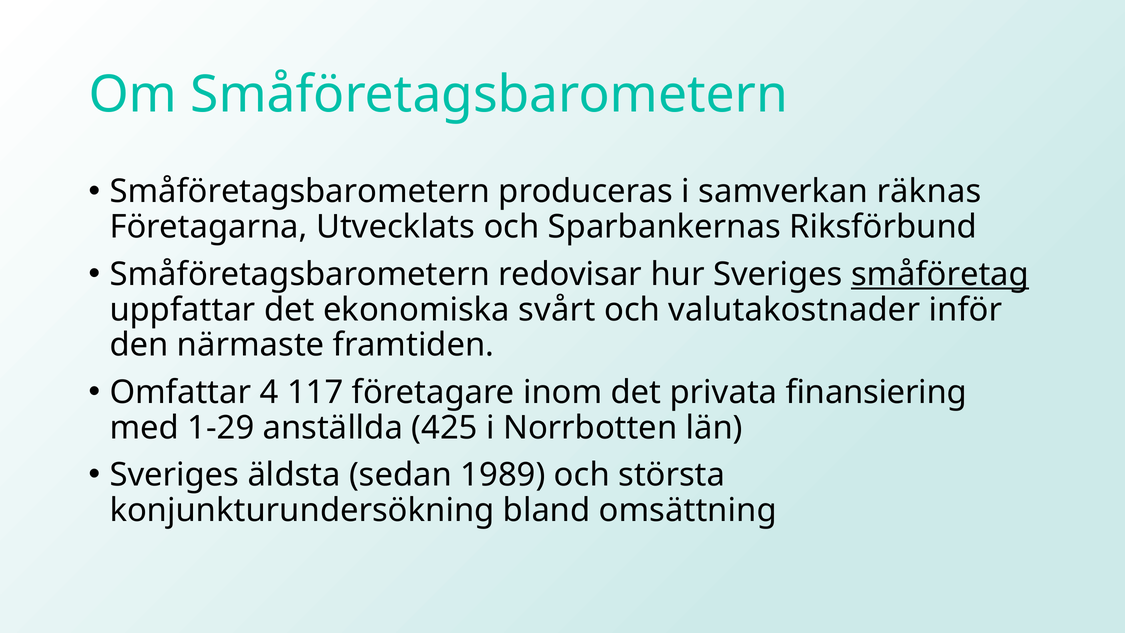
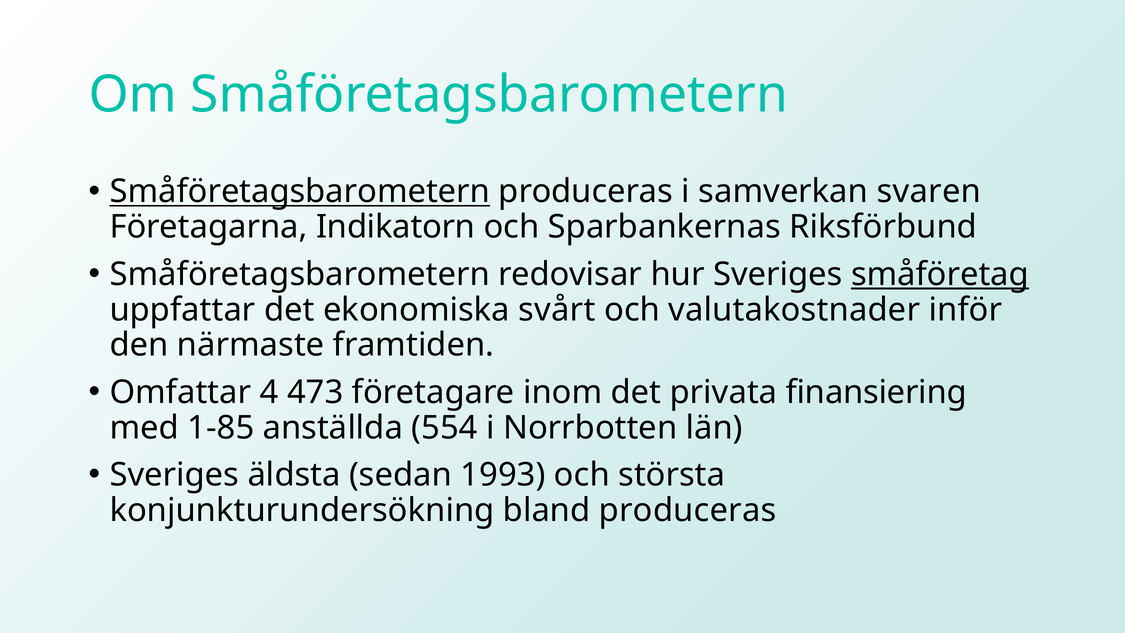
Småföretagsbarometern at (300, 192) underline: none -> present
räknas: räknas -> svaren
Utvecklats: Utvecklats -> Indikatorn
117: 117 -> 473
1-29: 1-29 -> 1-85
425: 425 -> 554
1989: 1989 -> 1993
bland omsättning: omsättning -> produceras
